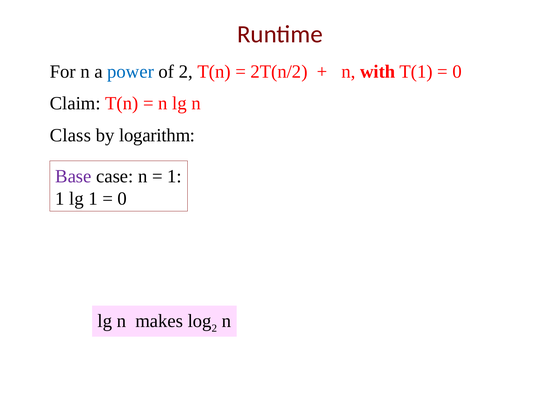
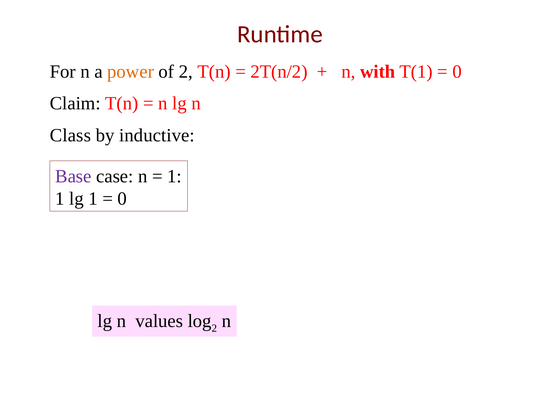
power colour: blue -> orange
logarithm: logarithm -> inductive
makes: makes -> values
